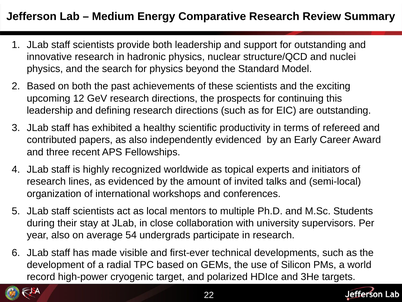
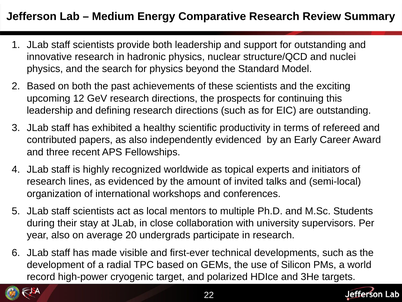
54: 54 -> 20
